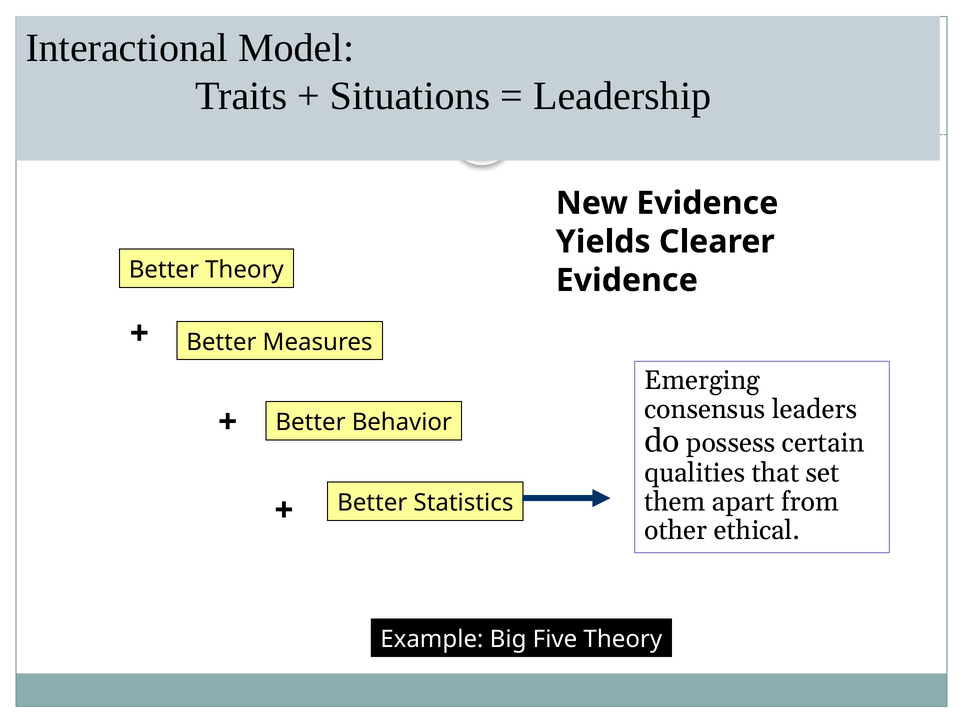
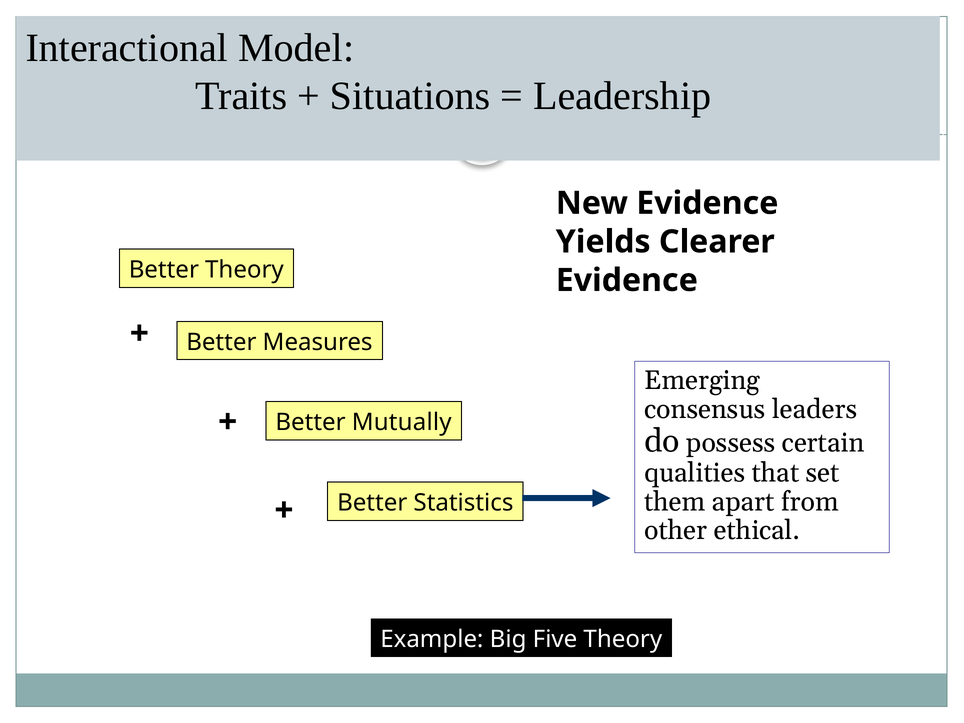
Behavior: Behavior -> Mutually
